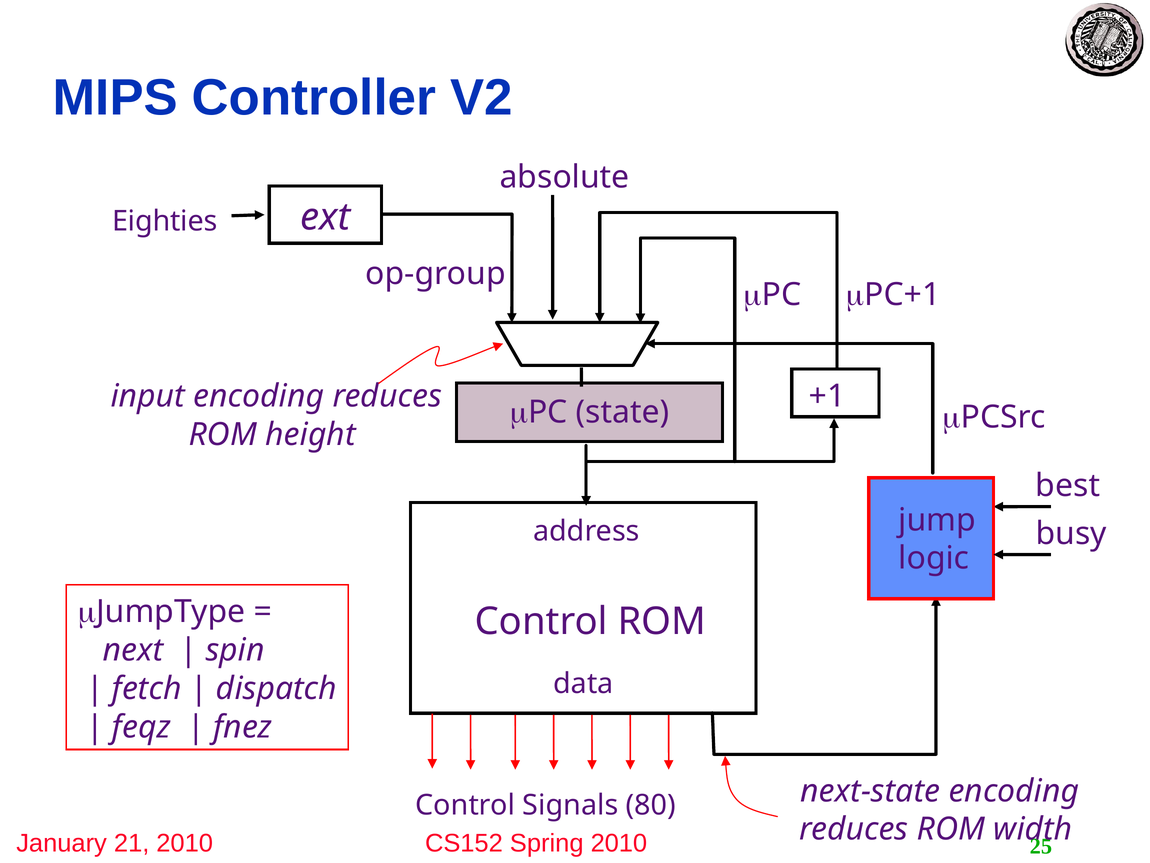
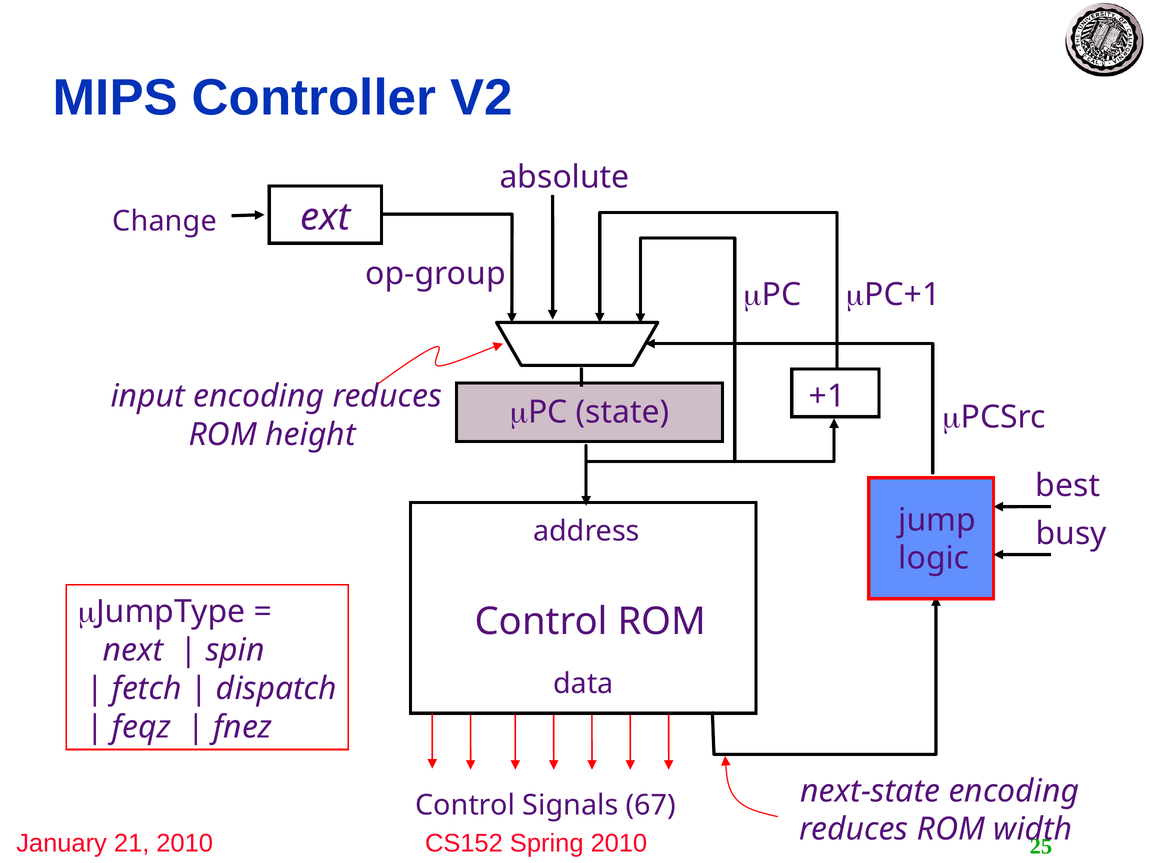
Eighties: Eighties -> Change
80: 80 -> 67
